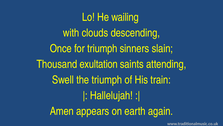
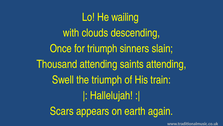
Thousand exultation: exultation -> attending
Amen: Amen -> Scars
